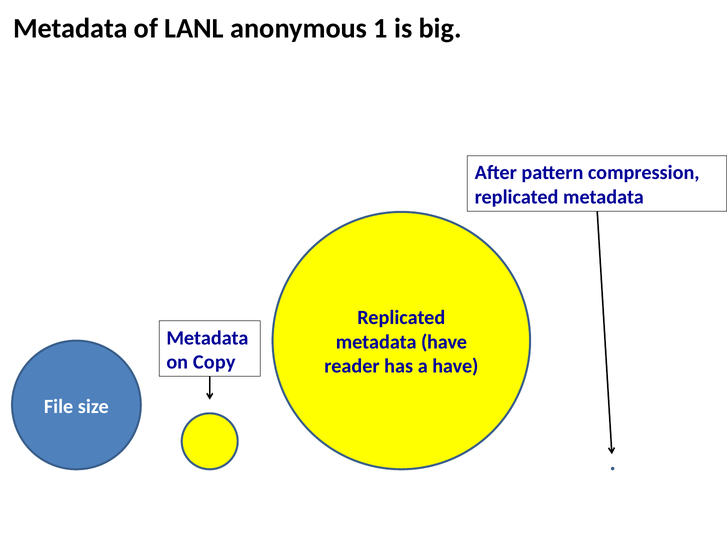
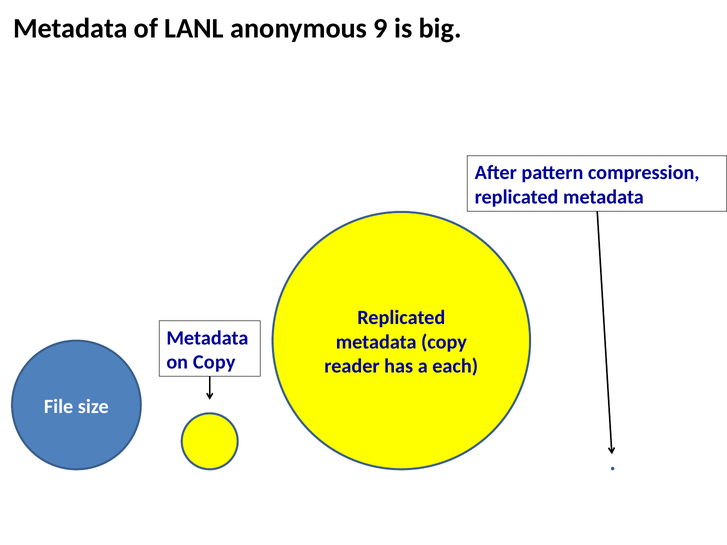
1: 1 -> 9
metadata have: have -> copy
a have: have -> each
